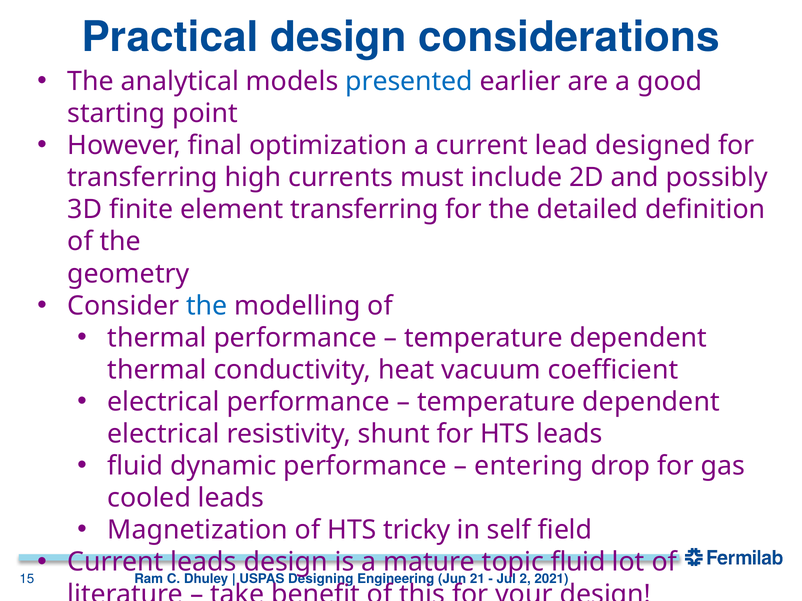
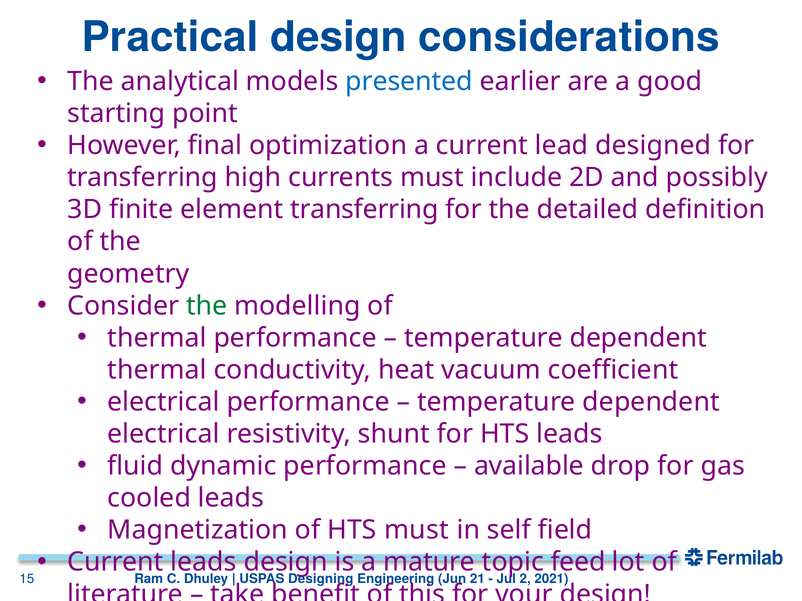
the at (207, 306) colour: blue -> green
entering: entering -> available
HTS tricky: tricky -> must
fluid at (578, 563): fluid -> feed
